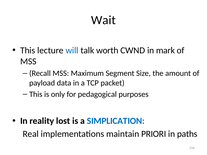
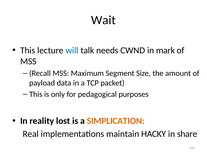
worth: worth -> needs
SIMPLICATION colour: blue -> orange
PRIORI: PRIORI -> HACKY
paths: paths -> share
